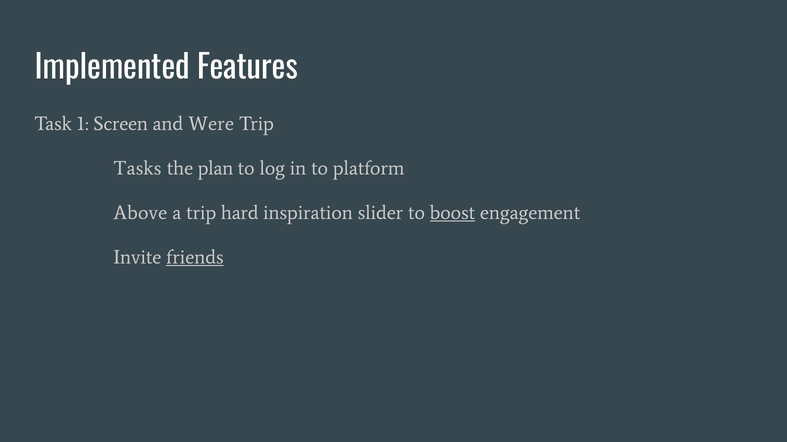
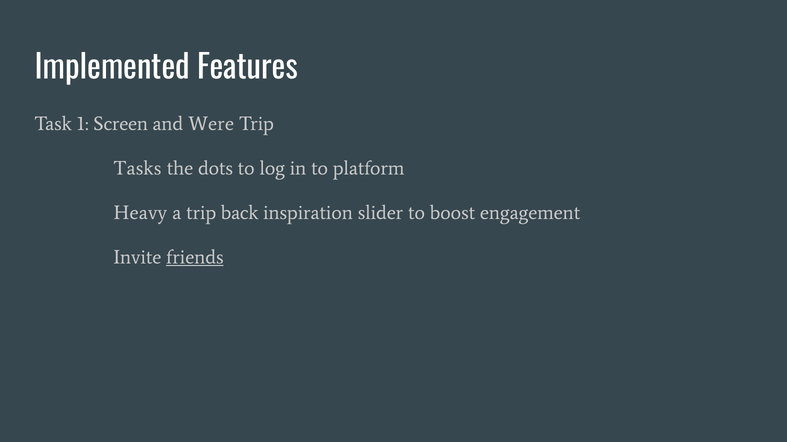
plan: plan -> dots
Above: Above -> Heavy
hard: hard -> back
boost underline: present -> none
